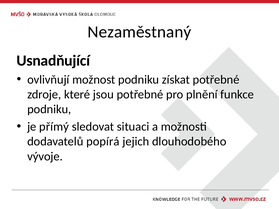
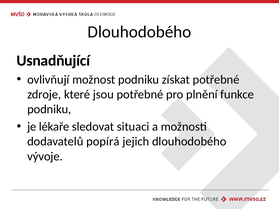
Nezaměstnaný at (139, 32): Nezaměstnaný -> Dlouhodobého
přímý: přímý -> lékaře
